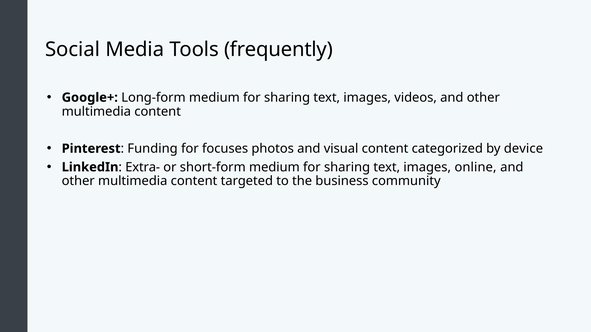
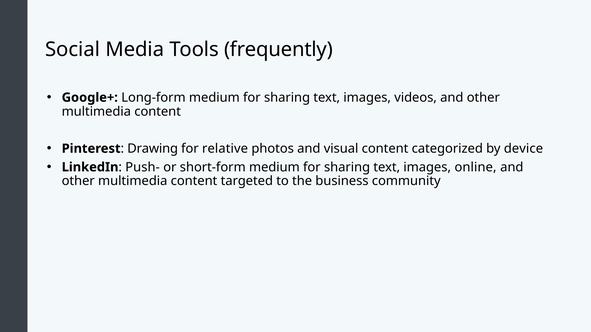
Funding: Funding -> Drawing
focuses: focuses -> relative
Extra-: Extra- -> Push-
